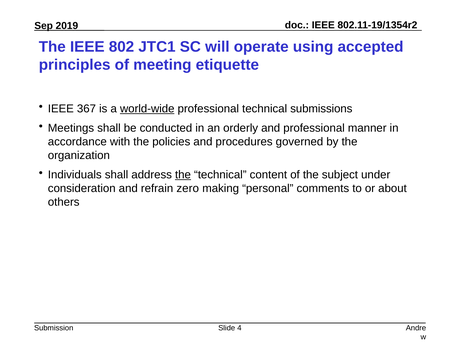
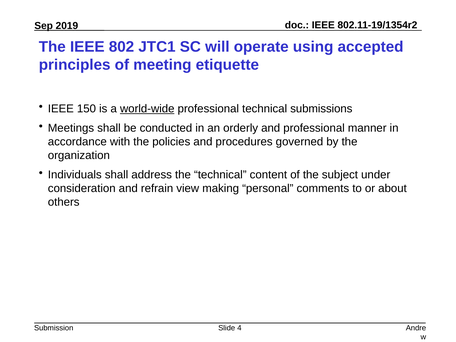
367: 367 -> 150
the at (183, 175) underline: present -> none
zero: zero -> view
